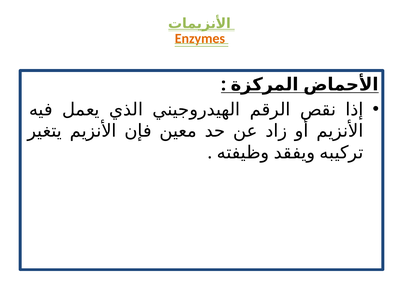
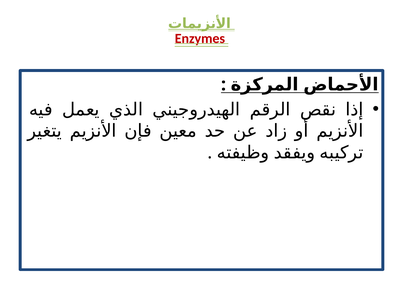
Enzymes colour: orange -> red
